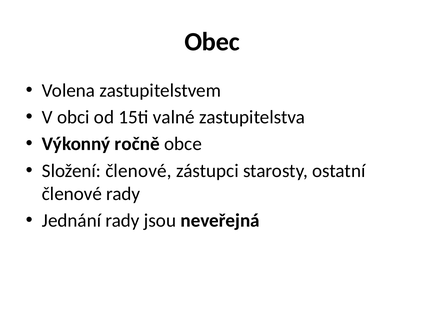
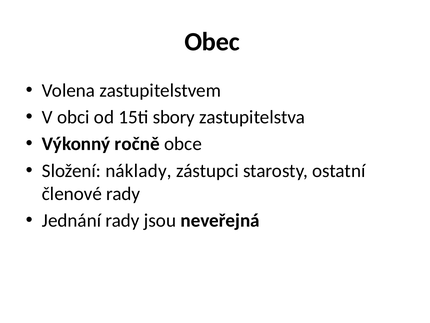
valné: valné -> sbory
Složení členové: členové -> náklady
